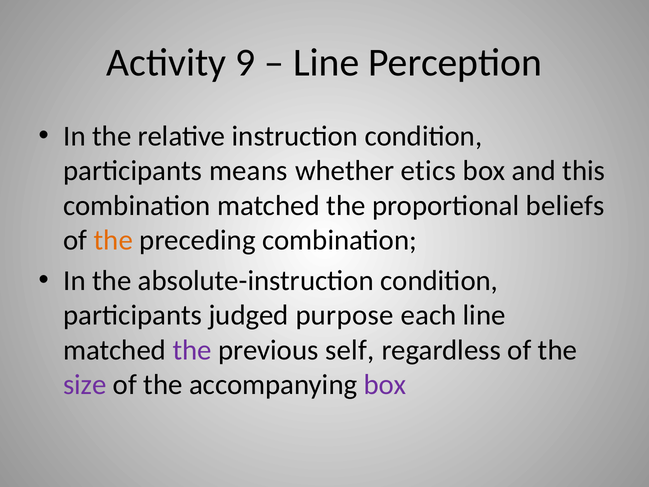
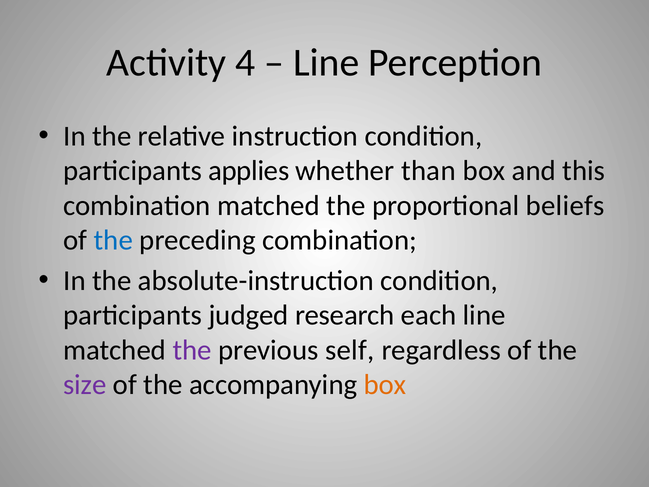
9: 9 -> 4
means: means -> applies
etics: etics -> than
the at (113, 240) colour: orange -> blue
purpose: purpose -> research
box at (385, 384) colour: purple -> orange
